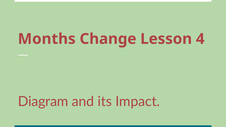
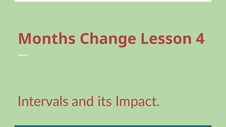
Diagram: Diagram -> Intervals
